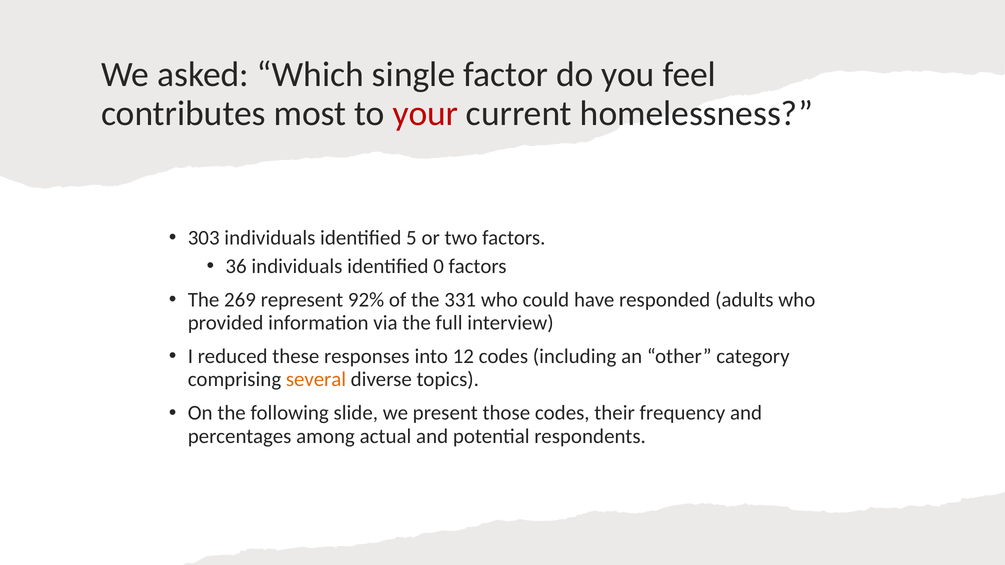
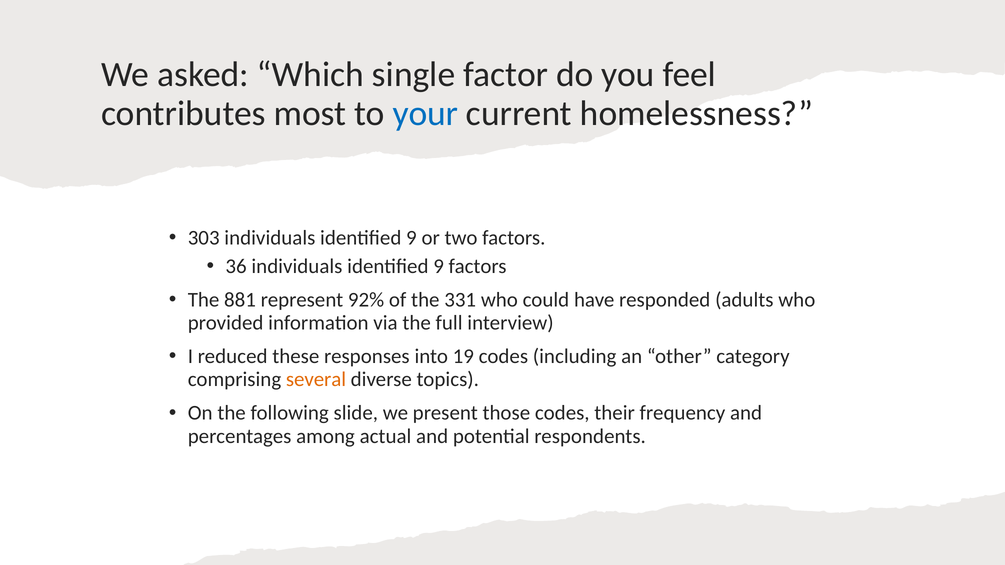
your colour: red -> blue
303 individuals identified 5: 5 -> 9
36 individuals identified 0: 0 -> 9
269: 269 -> 881
12: 12 -> 19
